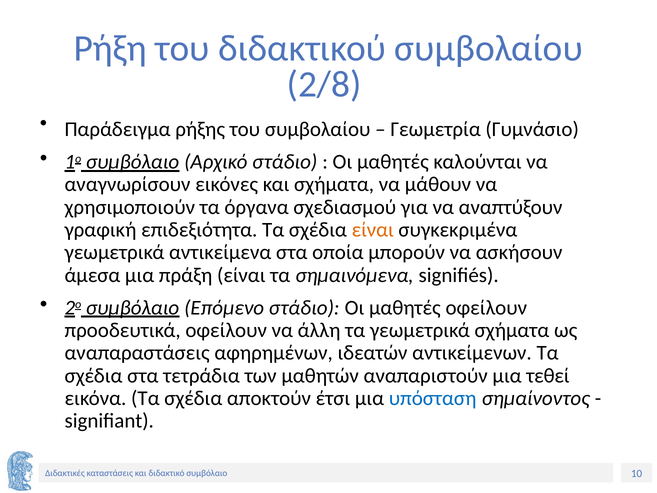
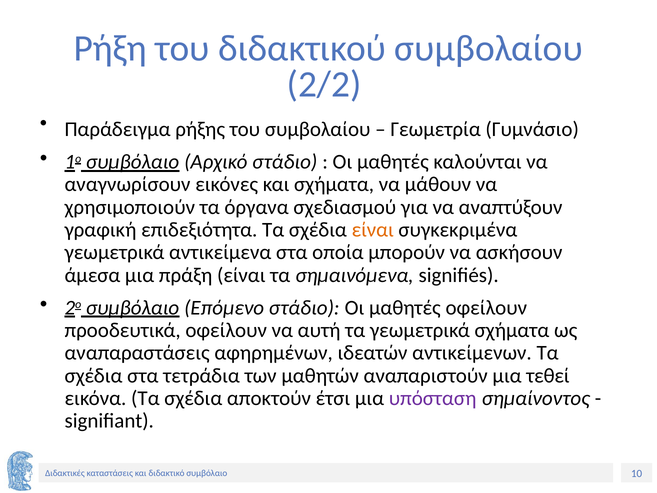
2/8: 2/8 -> 2/2
άλλη: άλλη -> αυτή
υπόσταση colour: blue -> purple
